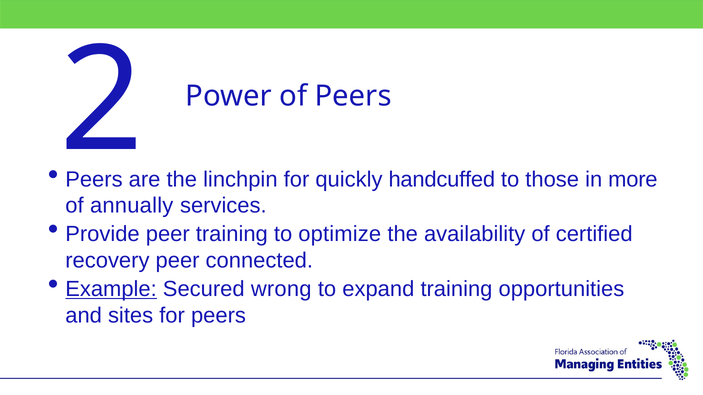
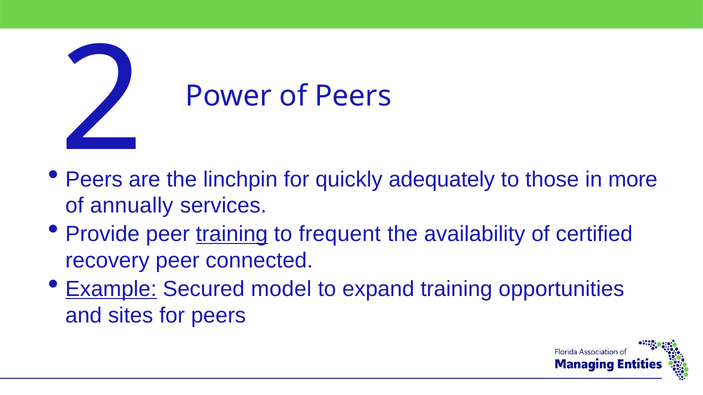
handcuffed: handcuffed -> adequately
training at (232, 234) underline: none -> present
optimize: optimize -> frequent
wrong: wrong -> model
